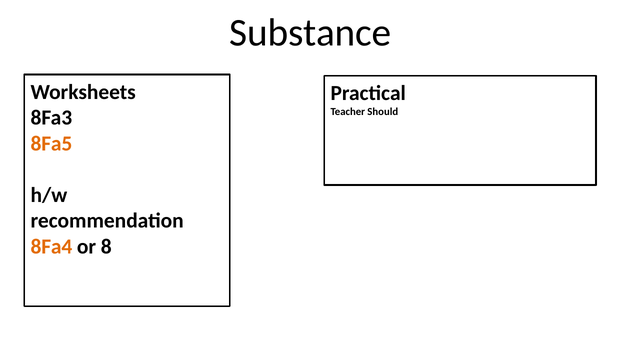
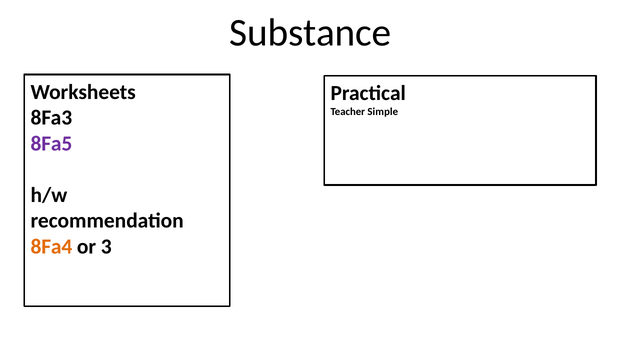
Should: Should -> Simple
8Fa5 colour: orange -> purple
8: 8 -> 3
